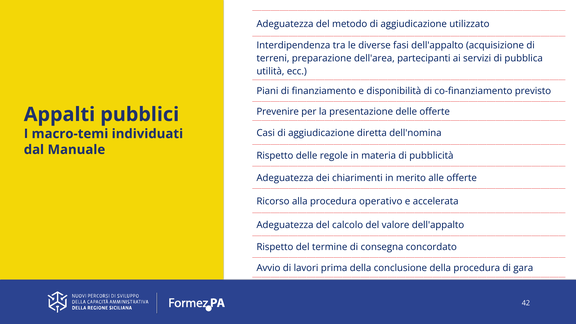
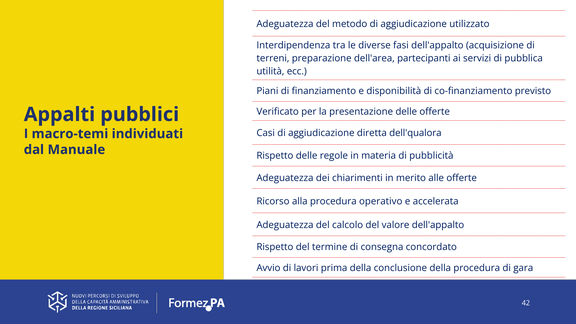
Prevenire: Prevenire -> Verificato
dell'nomina: dell'nomina -> dell'qualora
